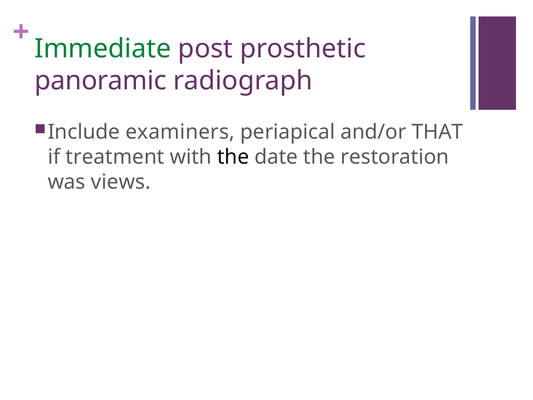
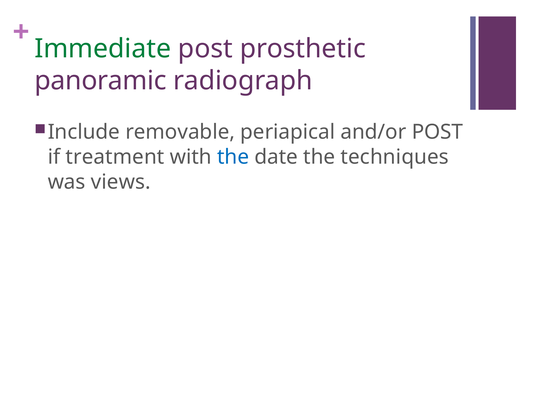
examiners: examiners -> removable
and/or THAT: THAT -> POST
the at (233, 157) colour: black -> blue
restoration: restoration -> techniques
